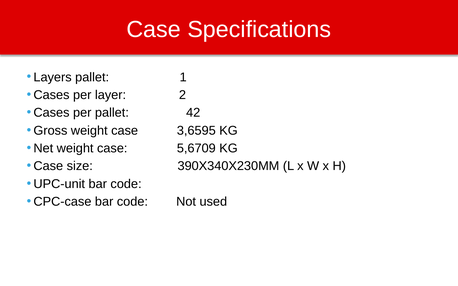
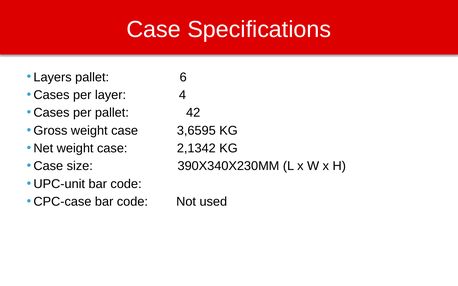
1: 1 -> 6
2: 2 -> 4
5,6709: 5,6709 -> 2,1342
